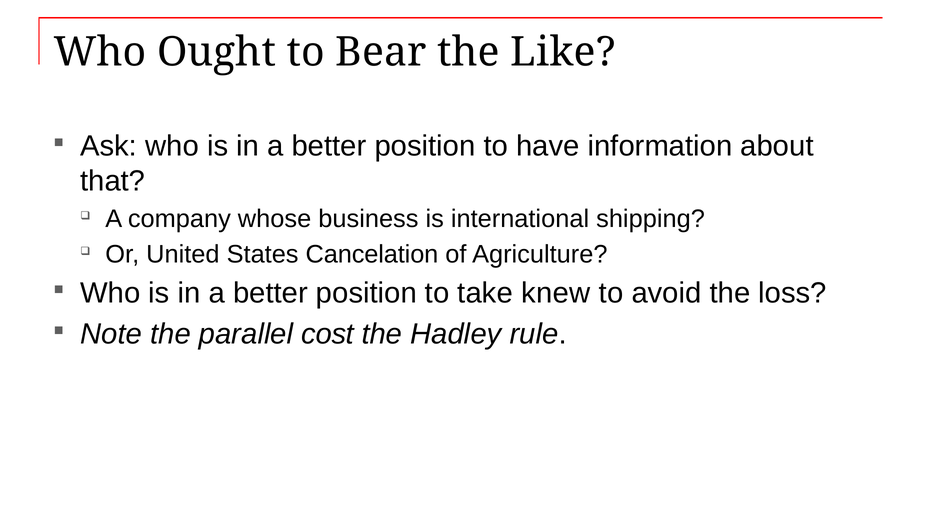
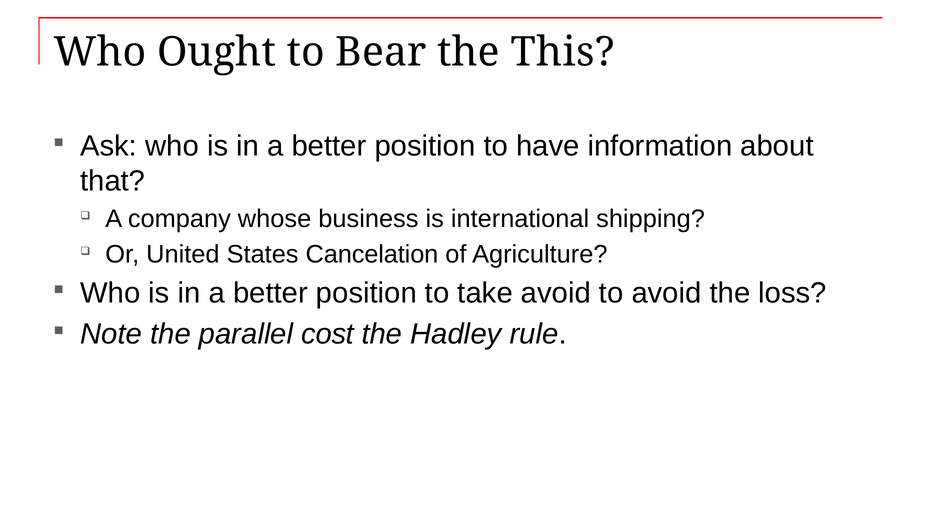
Like: Like -> This
take knew: knew -> avoid
